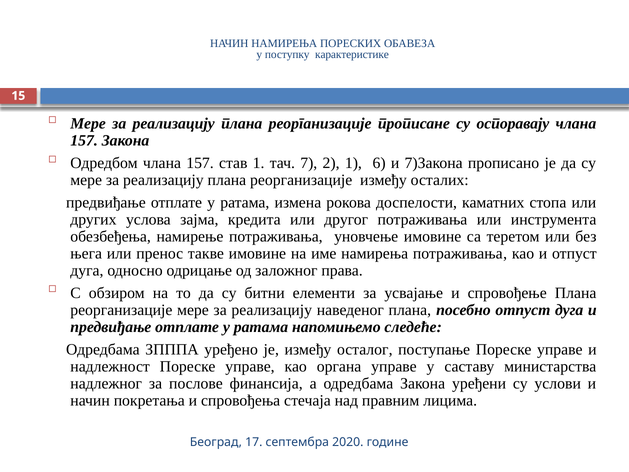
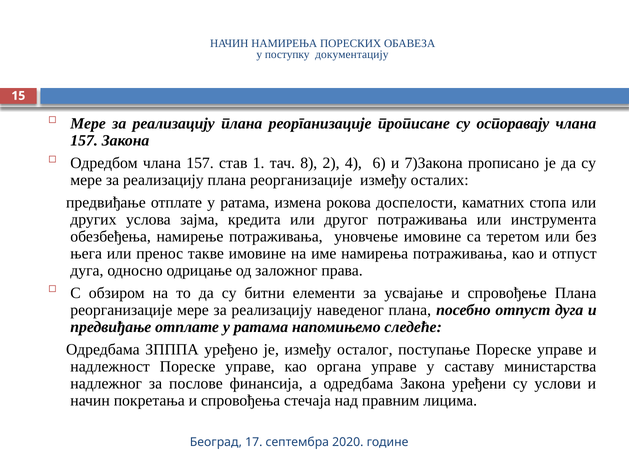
карактеристике: карактеристике -> документацију
7: 7 -> 8
2 1: 1 -> 4
